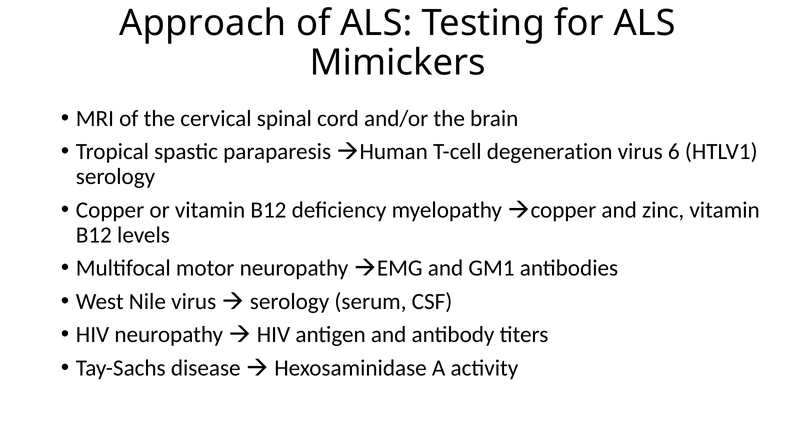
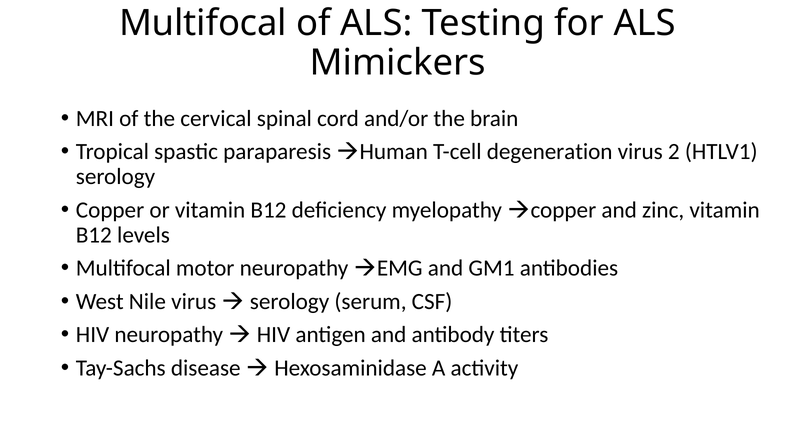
Approach at (203, 23): Approach -> Multifocal
6: 6 -> 2
